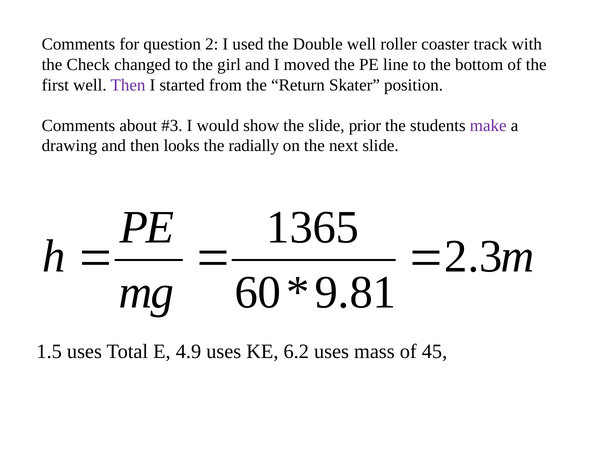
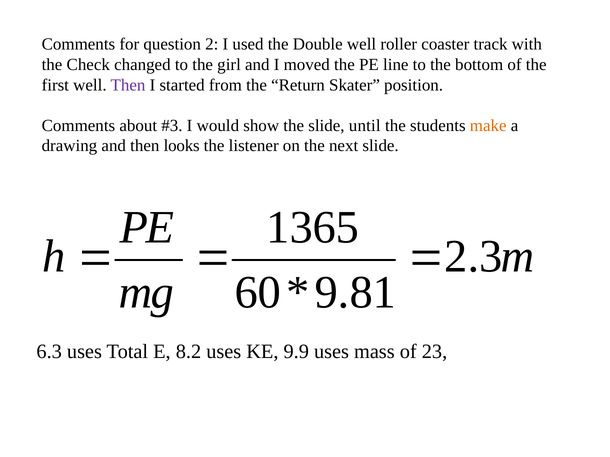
prior: prior -> until
make colour: purple -> orange
radially: radially -> listener
1.5: 1.5 -> 6.3
4.9: 4.9 -> 8.2
6.2: 6.2 -> 9.9
45: 45 -> 23
